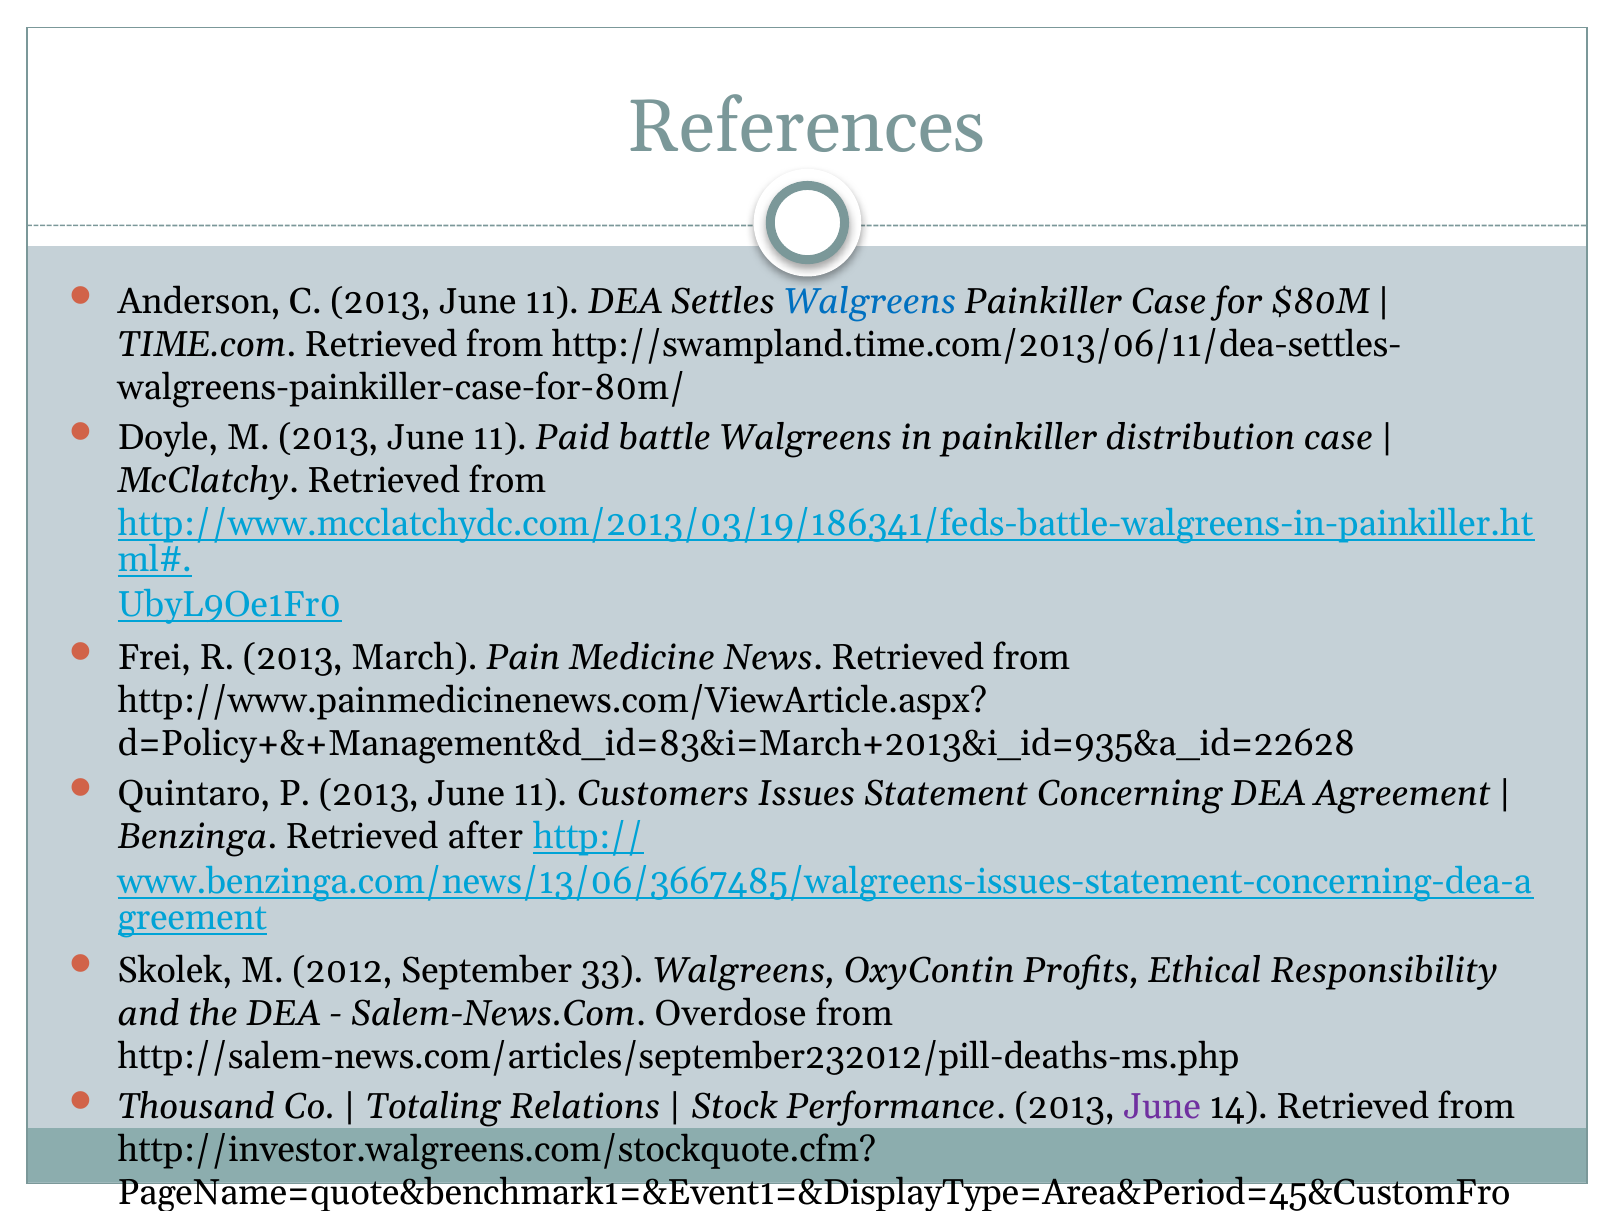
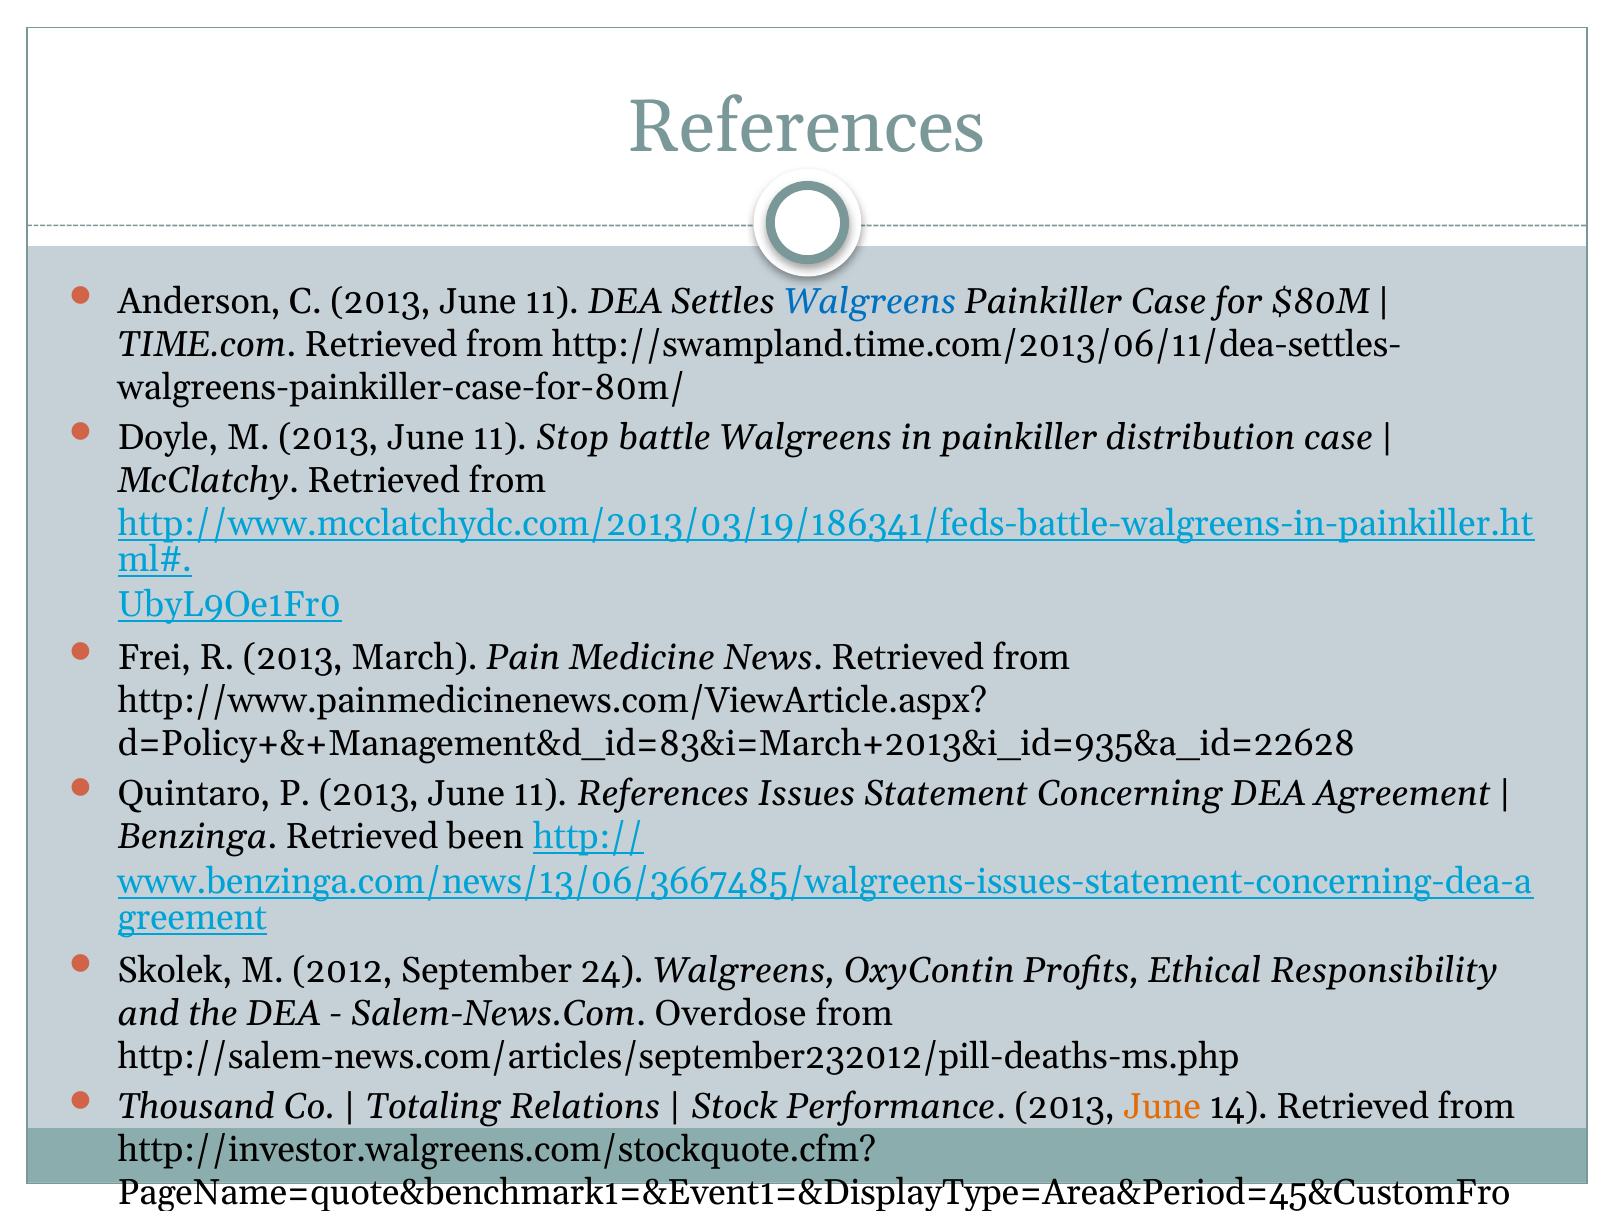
Paid: Paid -> Stop
11 Customers: Customers -> References
after: after -> been
33: 33 -> 24
June at (1162, 1107) colour: purple -> orange
